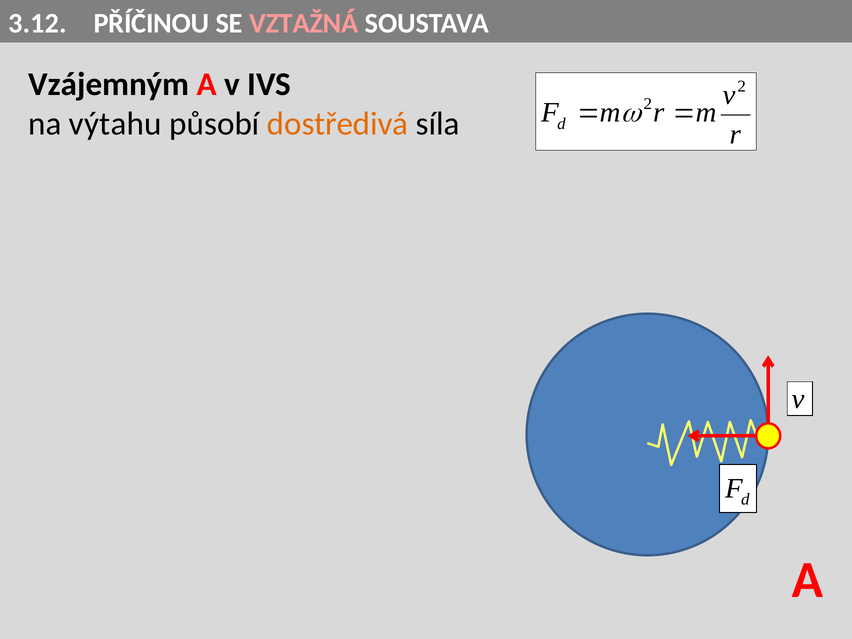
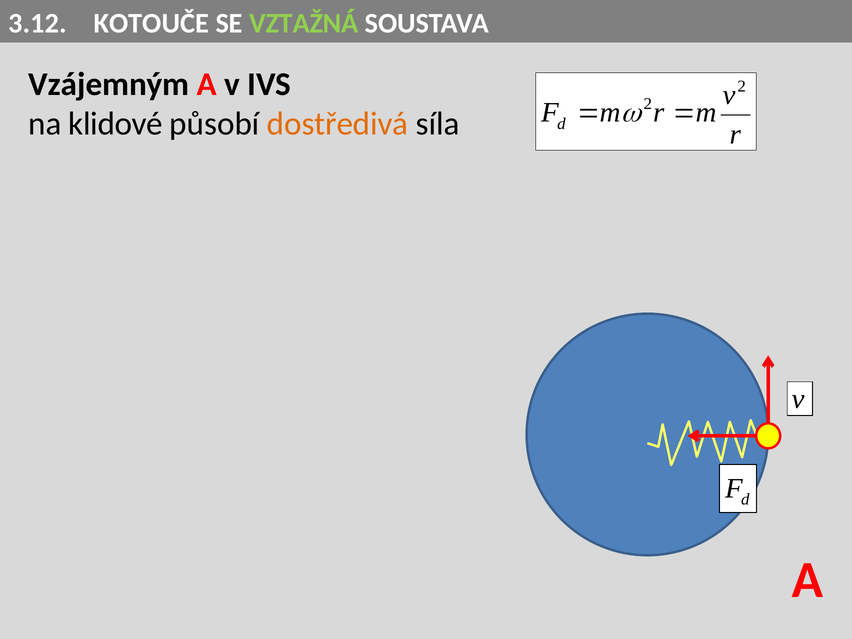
PŘÍČINOU: PŘÍČINOU -> KOTOUČE
VZTAŽNÁ colour: pink -> light green
výtahu: výtahu -> klidové
